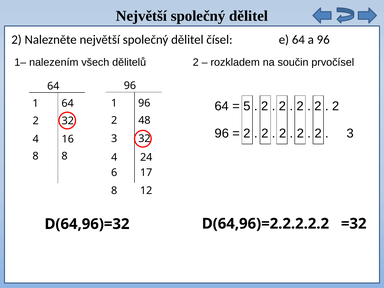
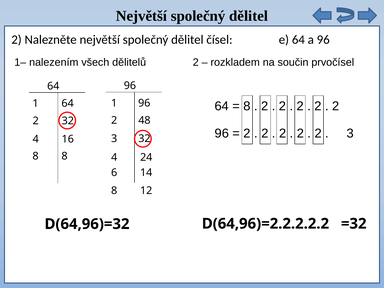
5 at (247, 106): 5 -> 8
17: 17 -> 14
